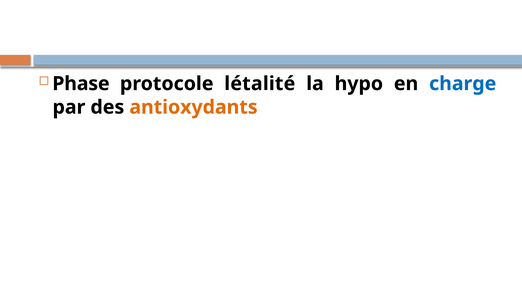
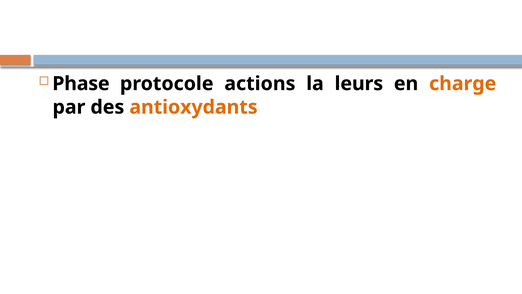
létalité: létalité -> actions
hypo: hypo -> leurs
charge colour: blue -> orange
